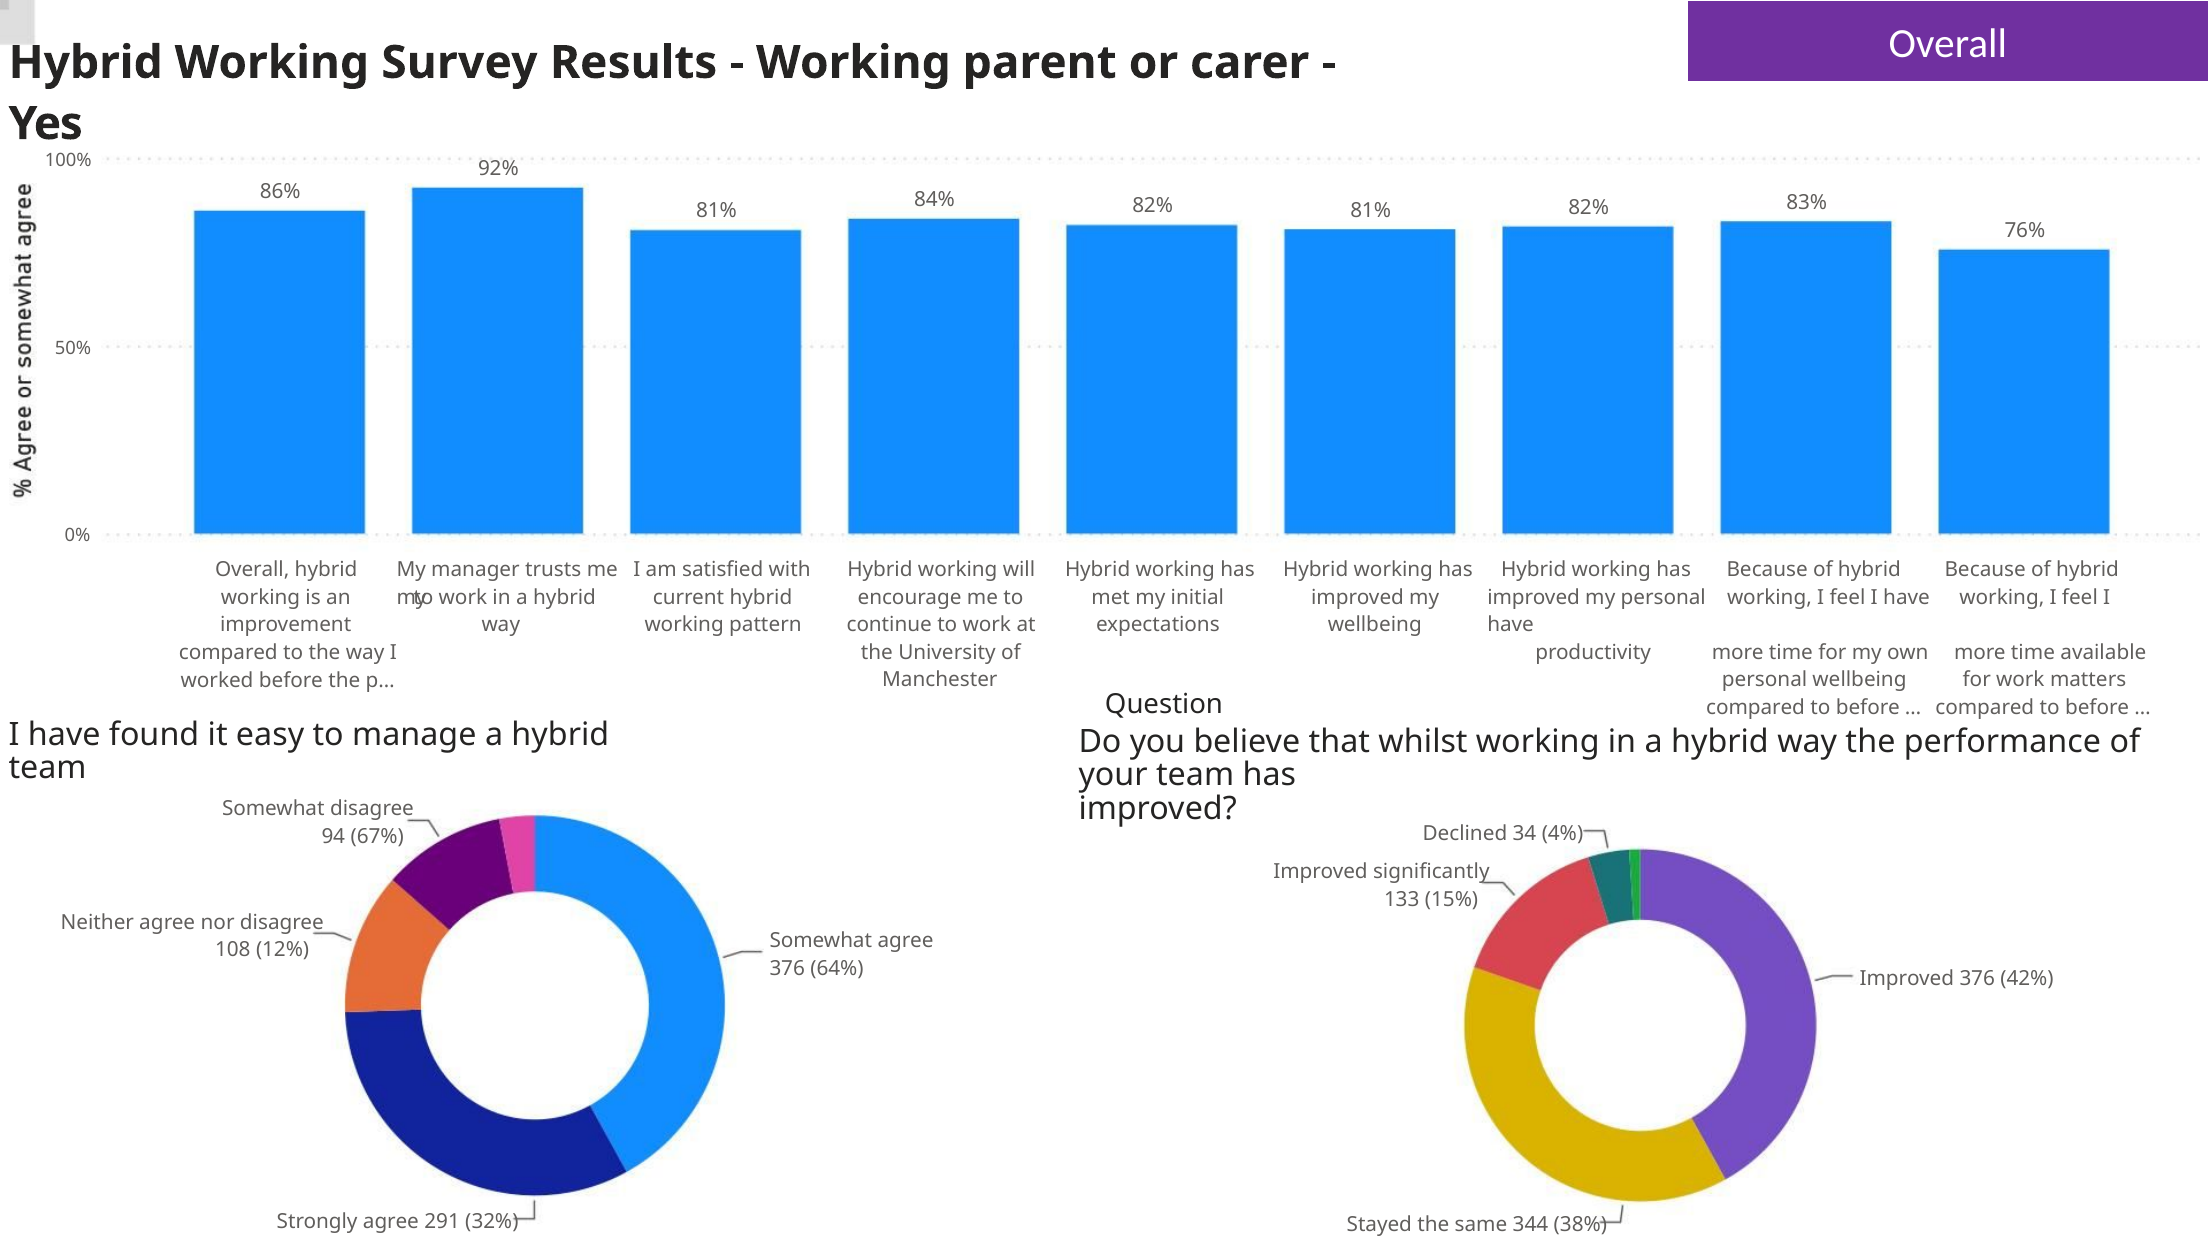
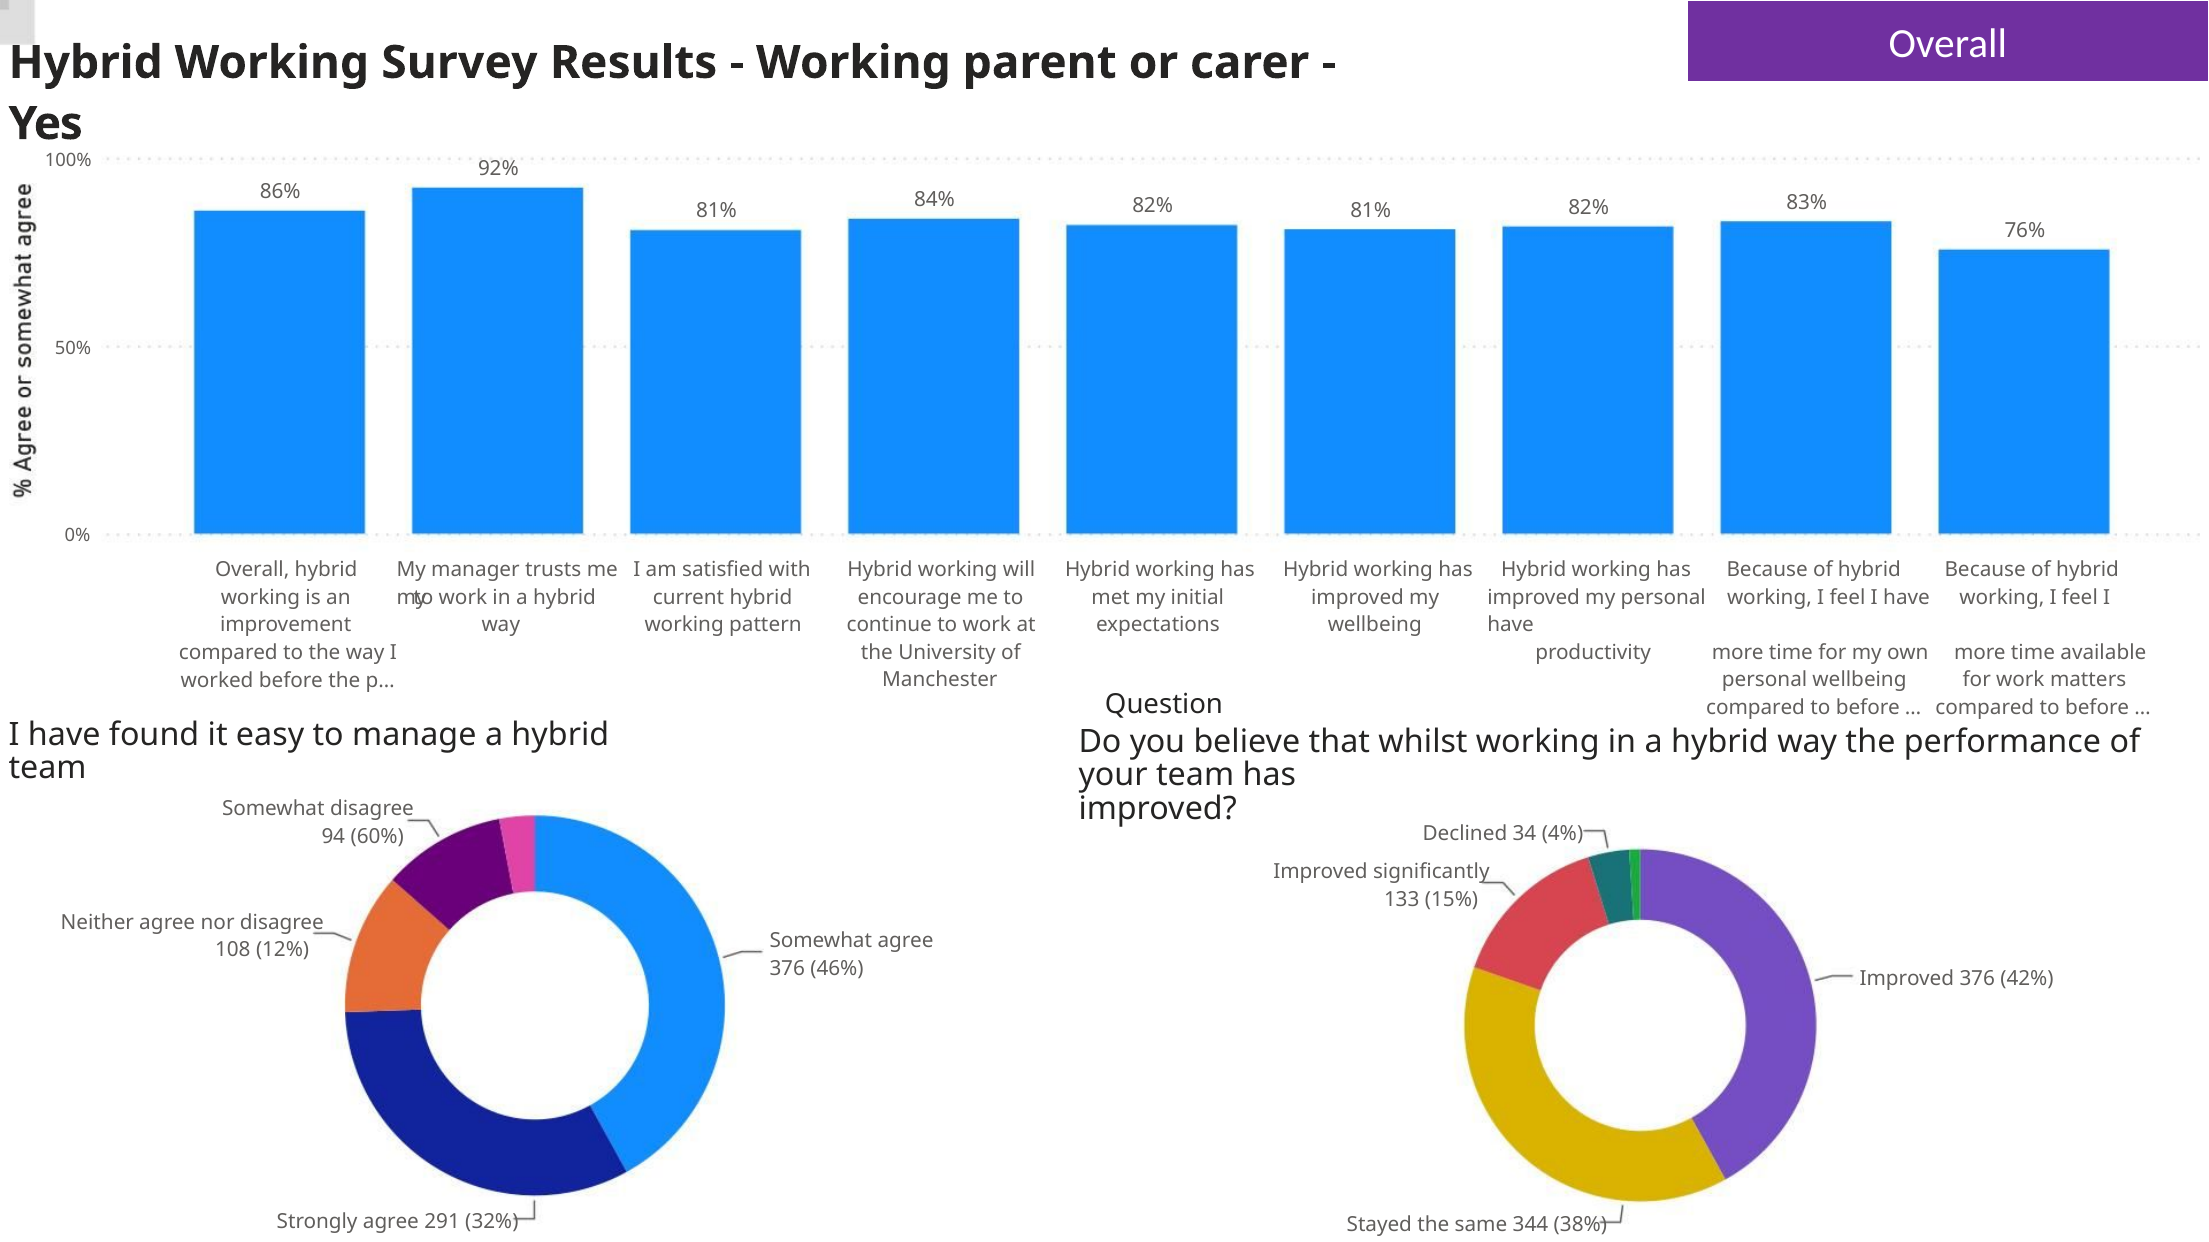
67%: 67% -> 60%
64%: 64% -> 46%
